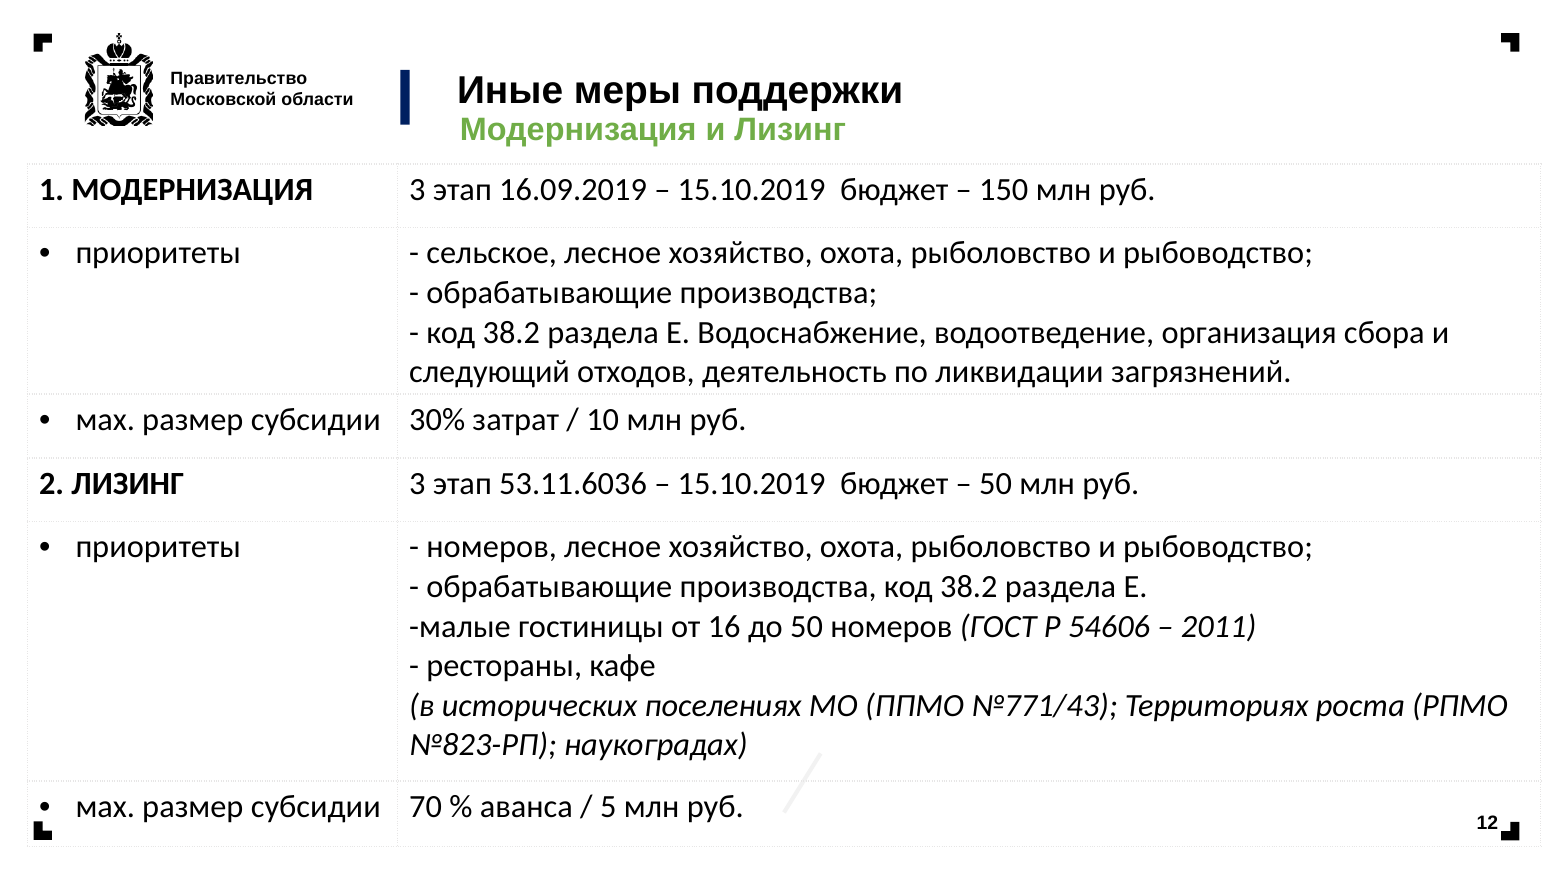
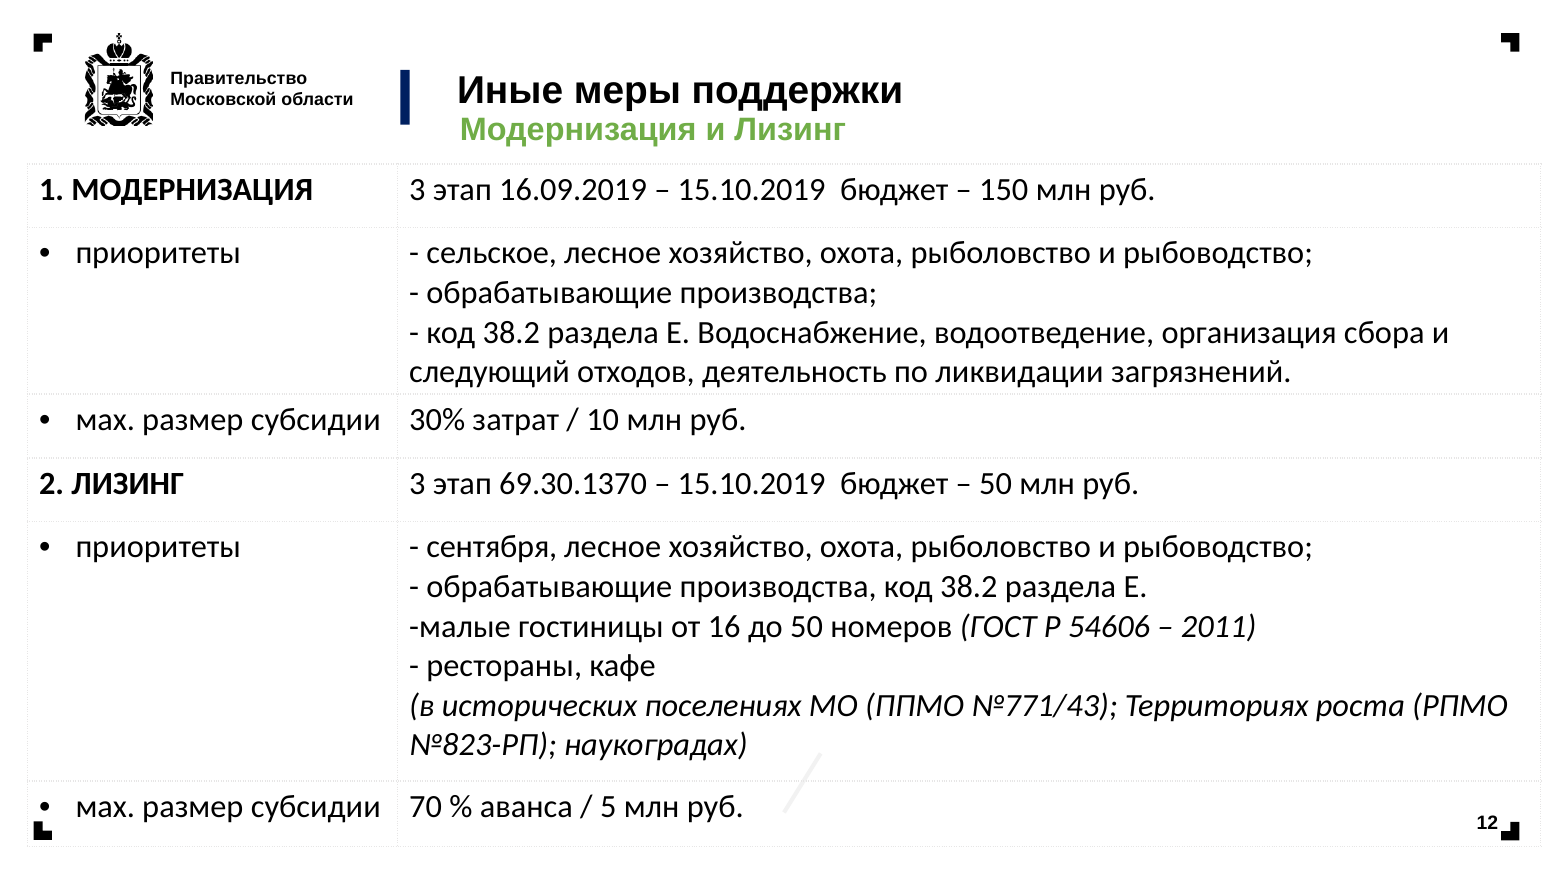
53.11.6036: 53.11.6036 -> 69.30.1370
номеров at (492, 548): номеров -> сентября
